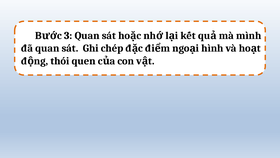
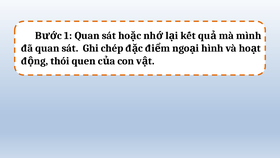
3: 3 -> 1
